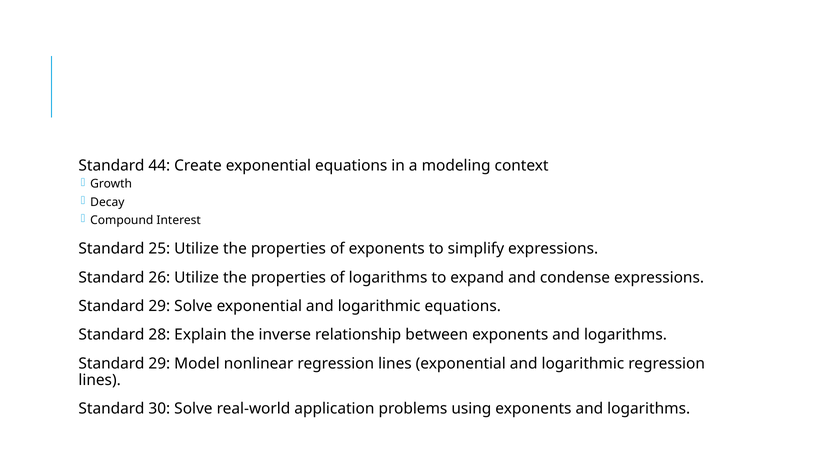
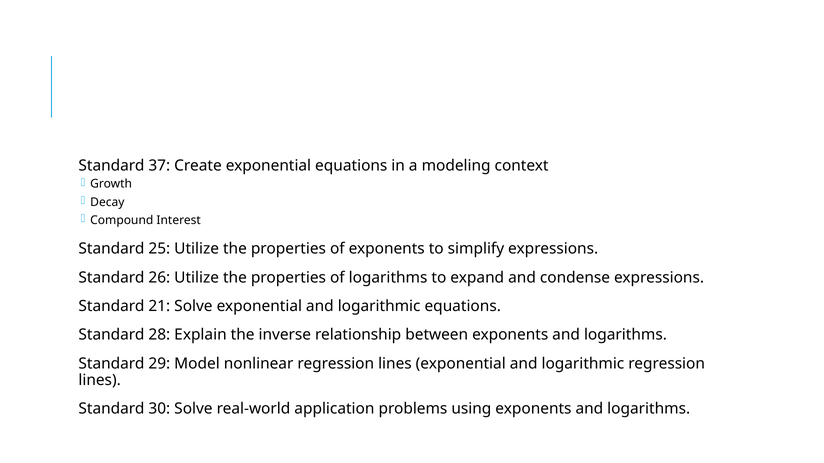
44: 44 -> 37
29 at (159, 306): 29 -> 21
